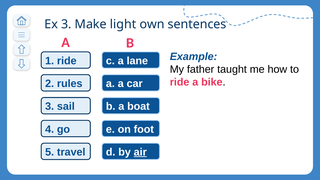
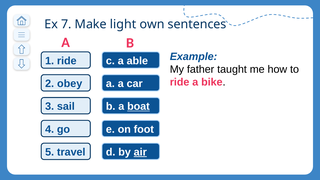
Ex 3: 3 -> 7
lane: lane -> able
rules: rules -> obey
boat underline: none -> present
